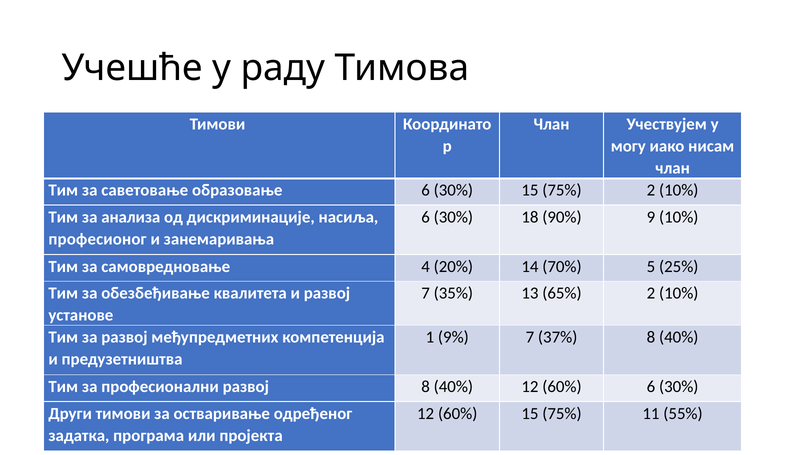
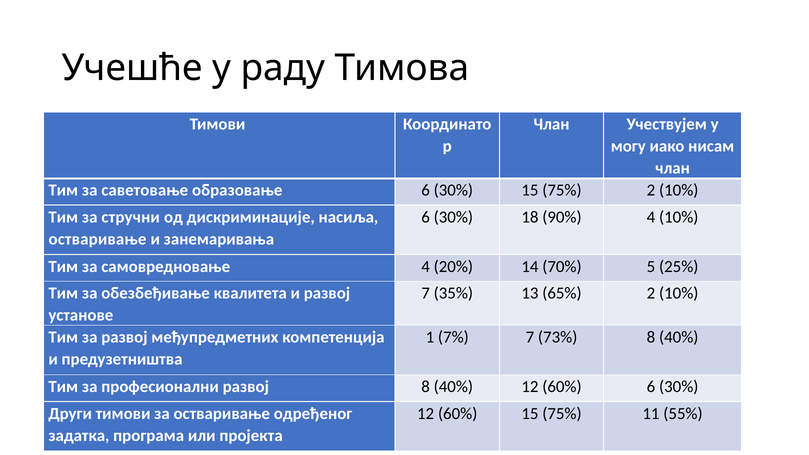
анализа: анализа -> стручни
90% 9: 9 -> 4
професионог at (97, 239): професионог -> остваривање
9%: 9% -> 7%
37%: 37% -> 73%
